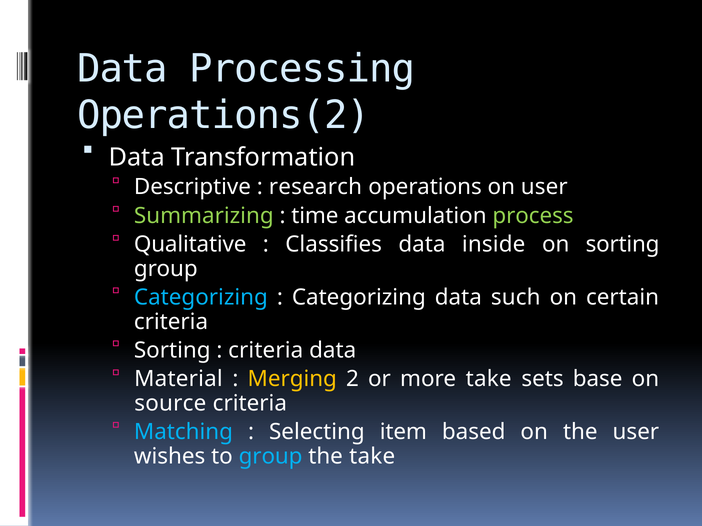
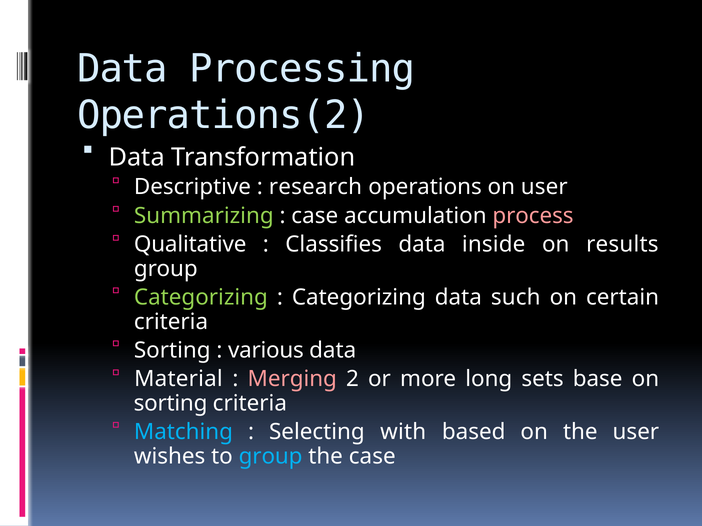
time at (315, 216): time -> case
process colour: light green -> pink
on sorting: sorting -> results
Categorizing at (201, 298) colour: light blue -> light green
criteria at (266, 351): criteria -> various
Merging colour: yellow -> pink
more take: take -> long
source at (170, 404): source -> sorting
item: item -> with
the take: take -> case
